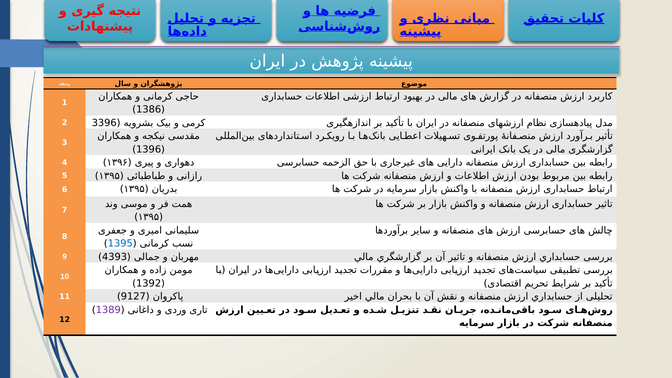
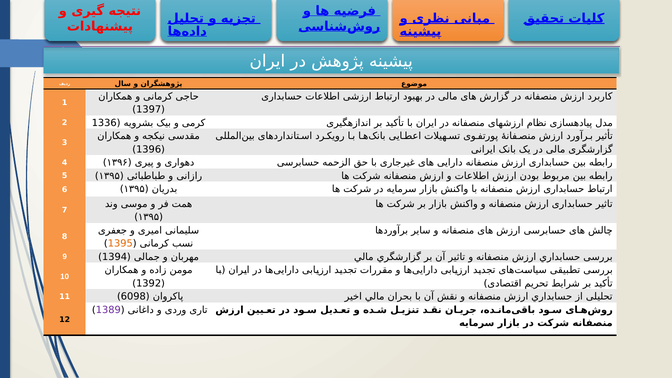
1386: 1386 -> 1397
3396: 3396 -> 1336
1395 colour: blue -> orange
4393: 4393 -> 1394
9127: 9127 -> 6098
